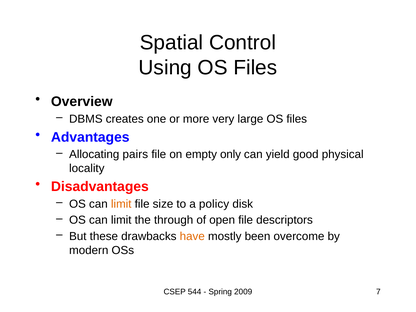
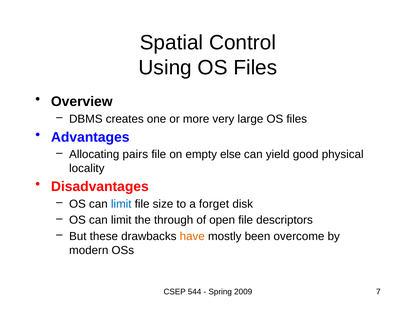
only: only -> else
limit at (121, 204) colour: orange -> blue
policy: policy -> forget
